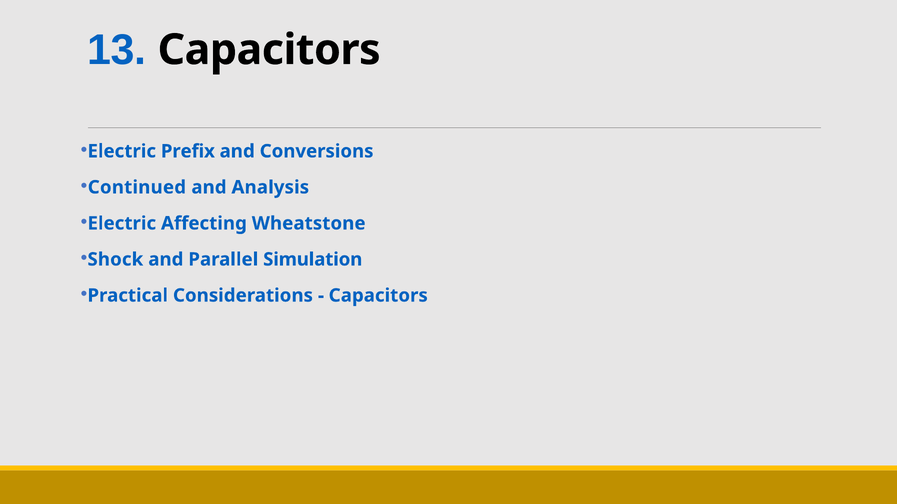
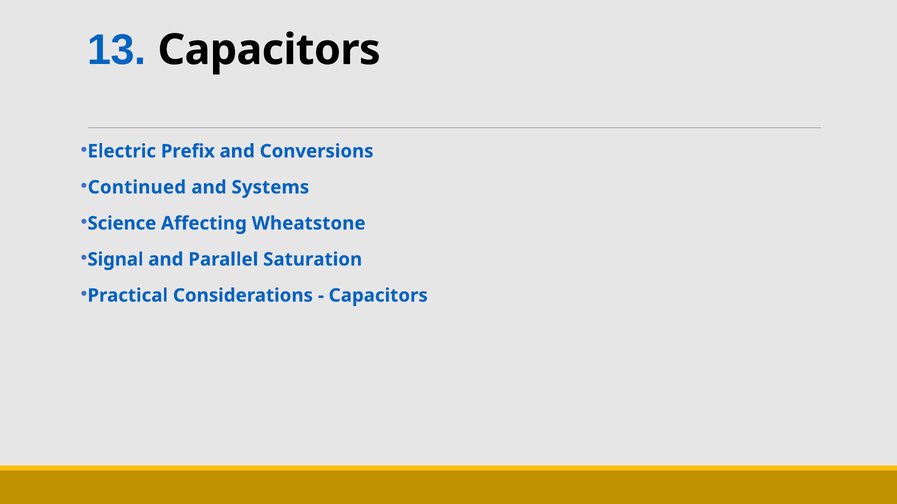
Analysis: Analysis -> Systems
Electric at (122, 224): Electric -> Science
Shock: Shock -> Signal
Simulation: Simulation -> Saturation
